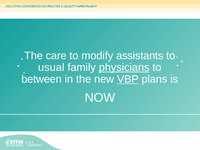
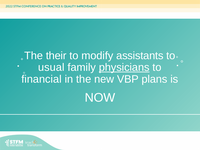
care: care -> their
between: between -> financial
VBP underline: present -> none
